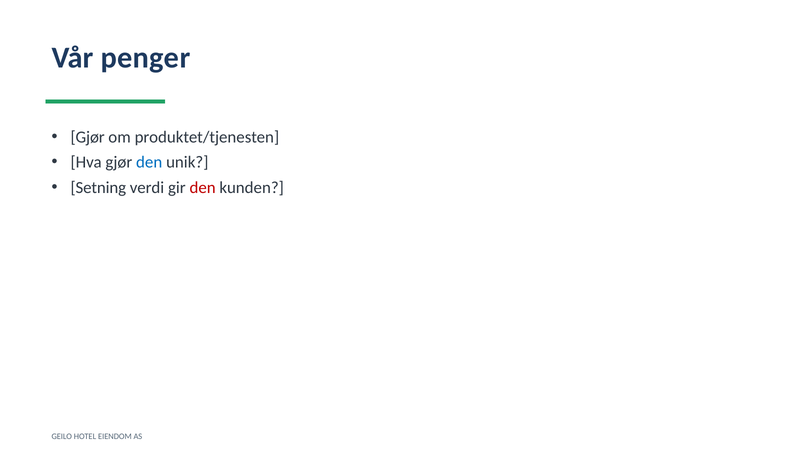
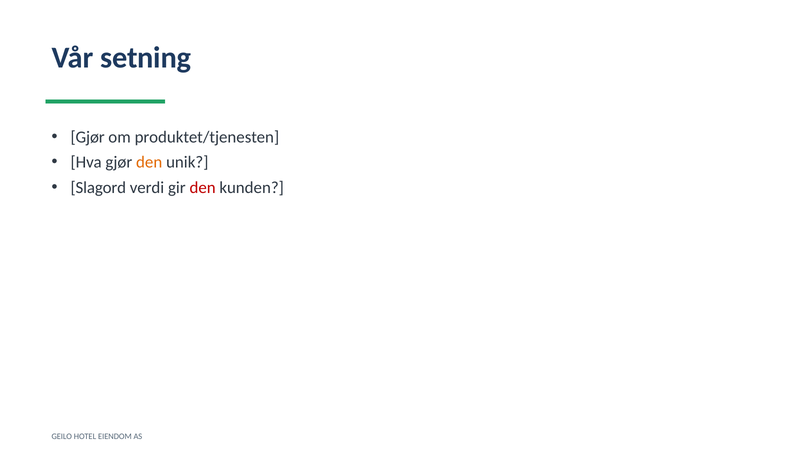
penger: penger -> setning
den at (149, 163) colour: blue -> orange
Setning: Setning -> Slagord
